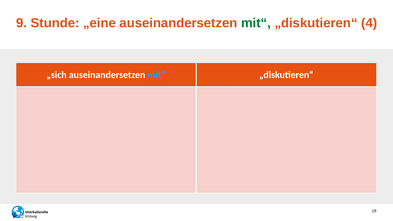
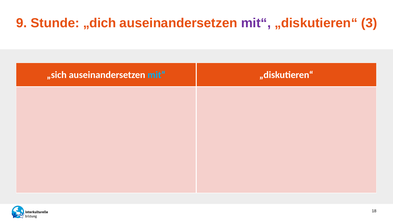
„eine: „eine -> „dich
mit“ at (256, 23) colour: green -> purple
4: 4 -> 3
